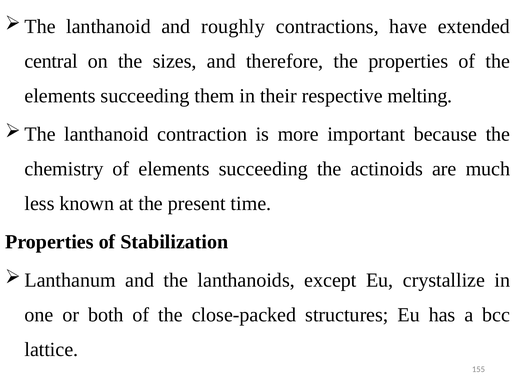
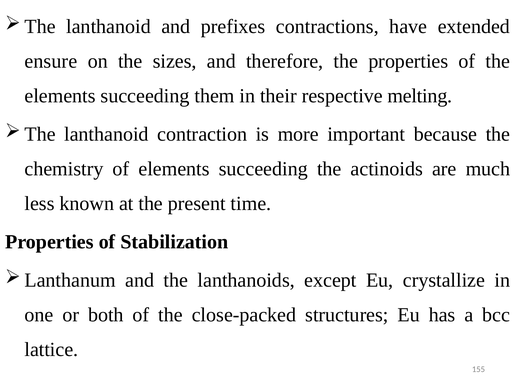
roughly: roughly -> prefixes
central: central -> ensure
